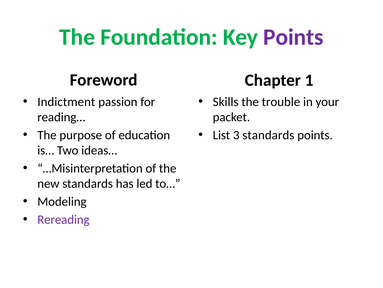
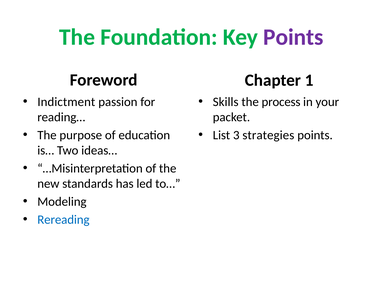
trouble: trouble -> process
3 standards: standards -> strategies
Rereading colour: purple -> blue
